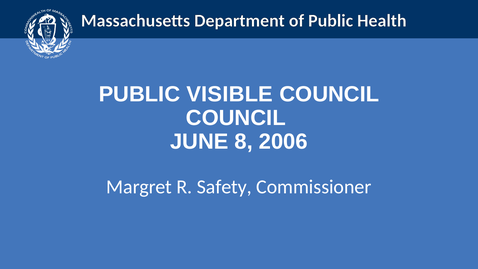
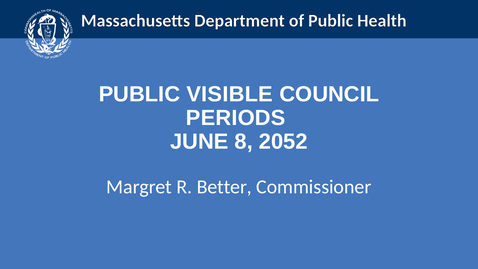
COUNCIL at (236, 118): COUNCIL -> PERIODS
2006: 2006 -> 2052
Safety: Safety -> Better
